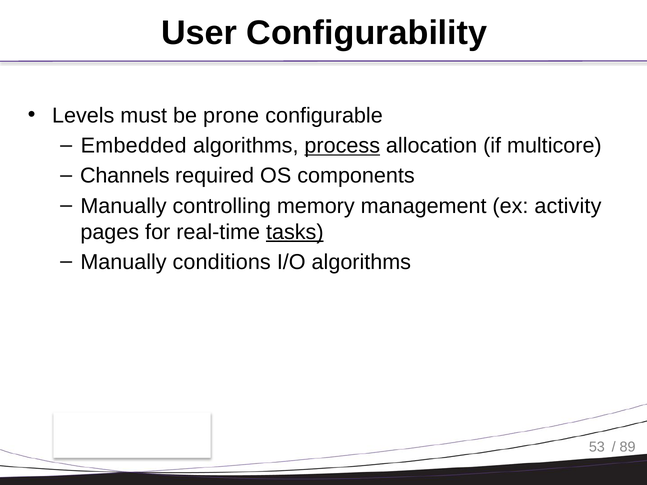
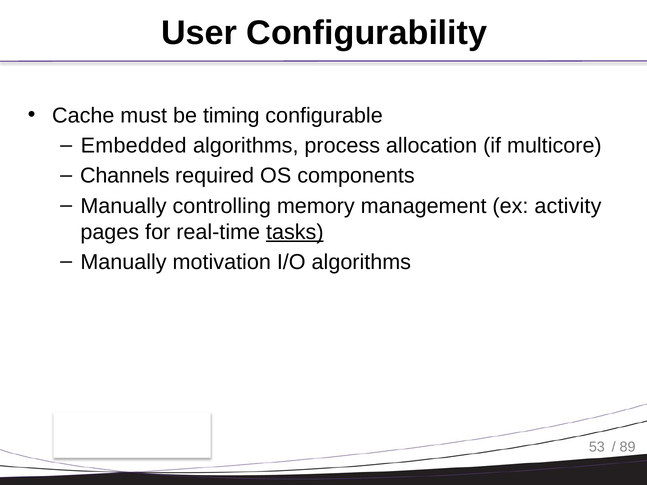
Levels: Levels -> Cache
prone: prone -> timing
process underline: present -> none
conditions: conditions -> motivation
